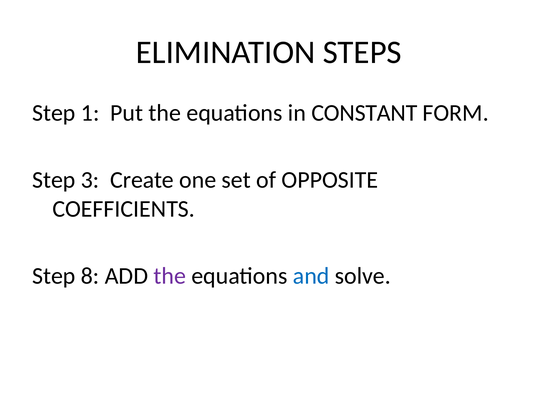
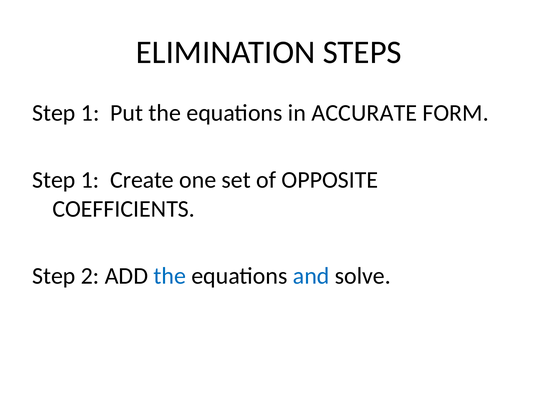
CONSTANT: CONSTANT -> ACCURATE
3 at (90, 180): 3 -> 1
8: 8 -> 2
the at (170, 276) colour: purple -> blue
